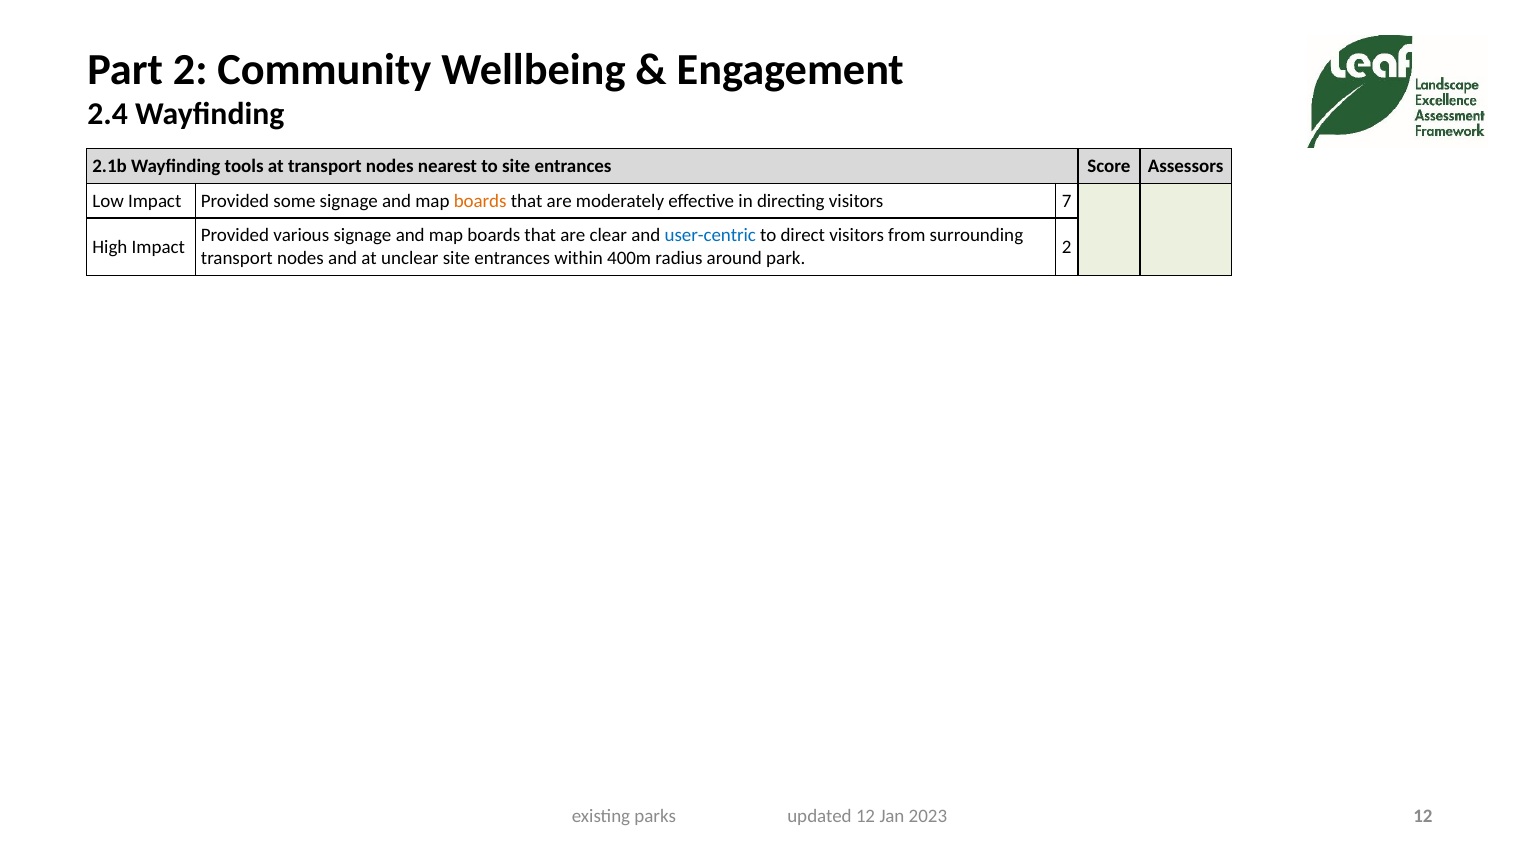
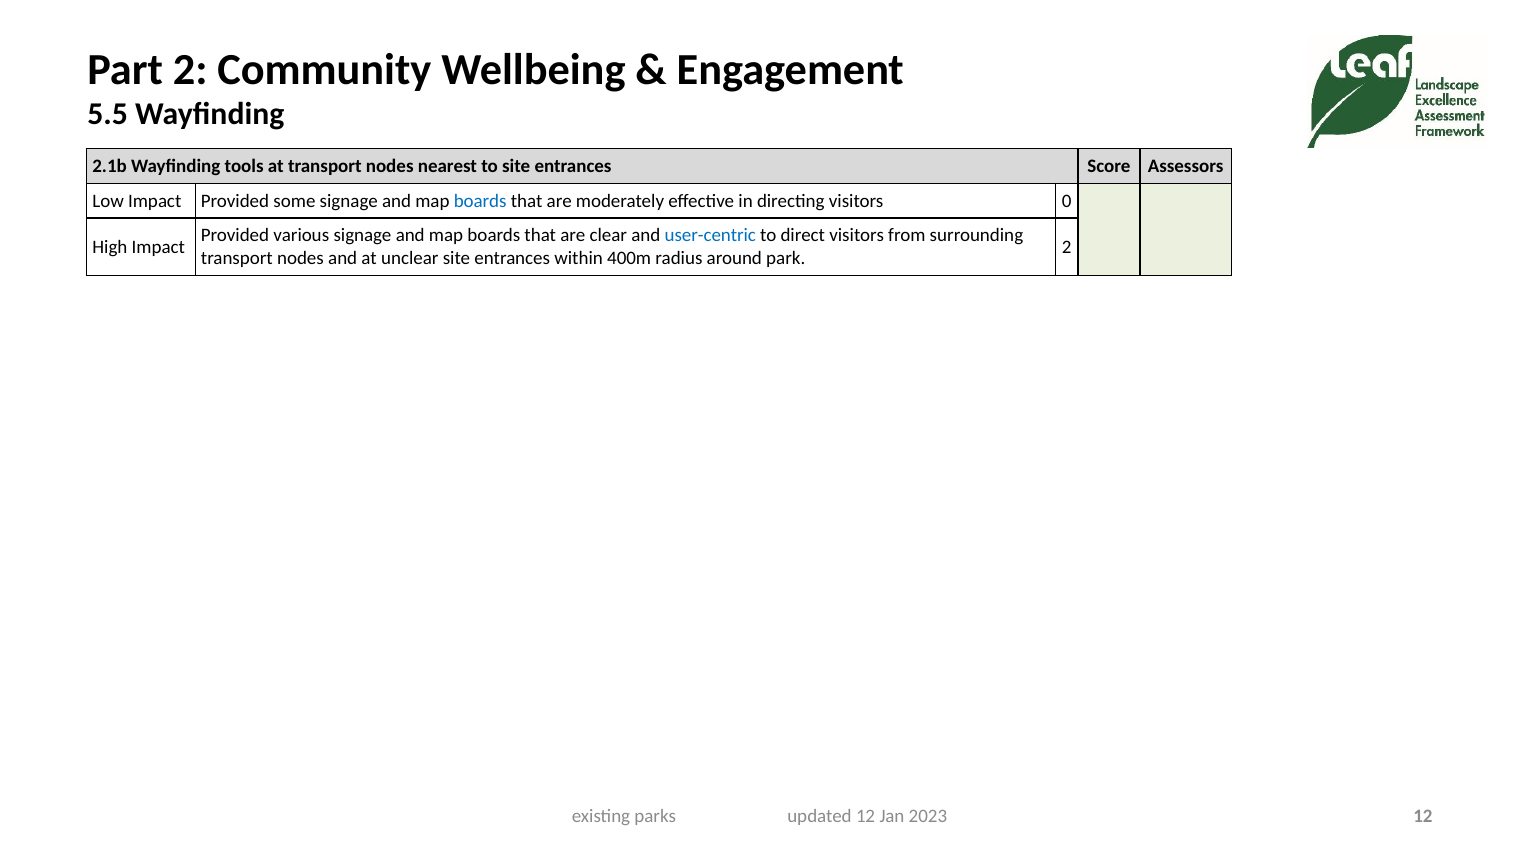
2.4: 2.4 -> 5.5
boards at (480, 201) colour: orange -> blue
7: 7 -> 0
